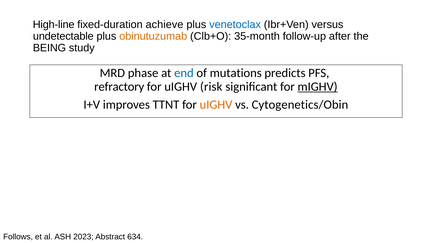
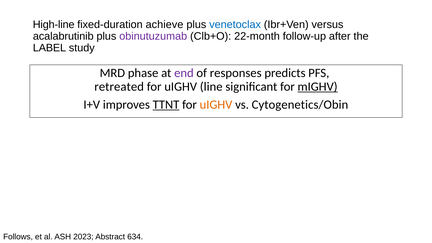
undetectable: undetectable -> acalabrutinib
obinutuzumab colour: orange -> purple
35-month: 35-month -> 22-month
BEING: BEING -> LABEL
end colour: blue -> purple
mutations: mutations -> responses
refractory: refractory -> retreated
risk: risk -> line
TTNT underline: none -> present
